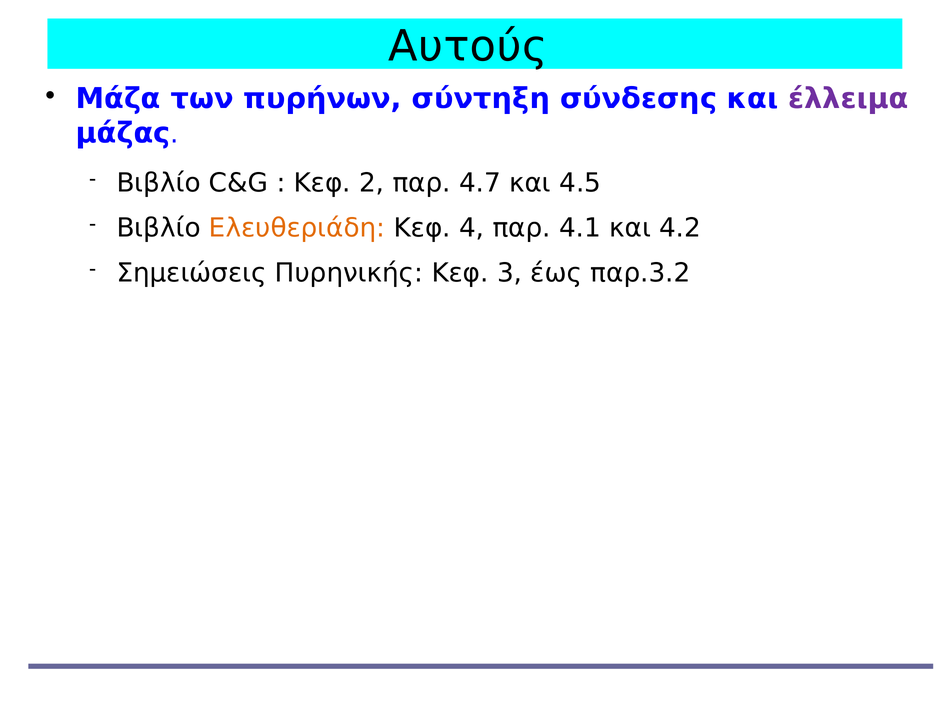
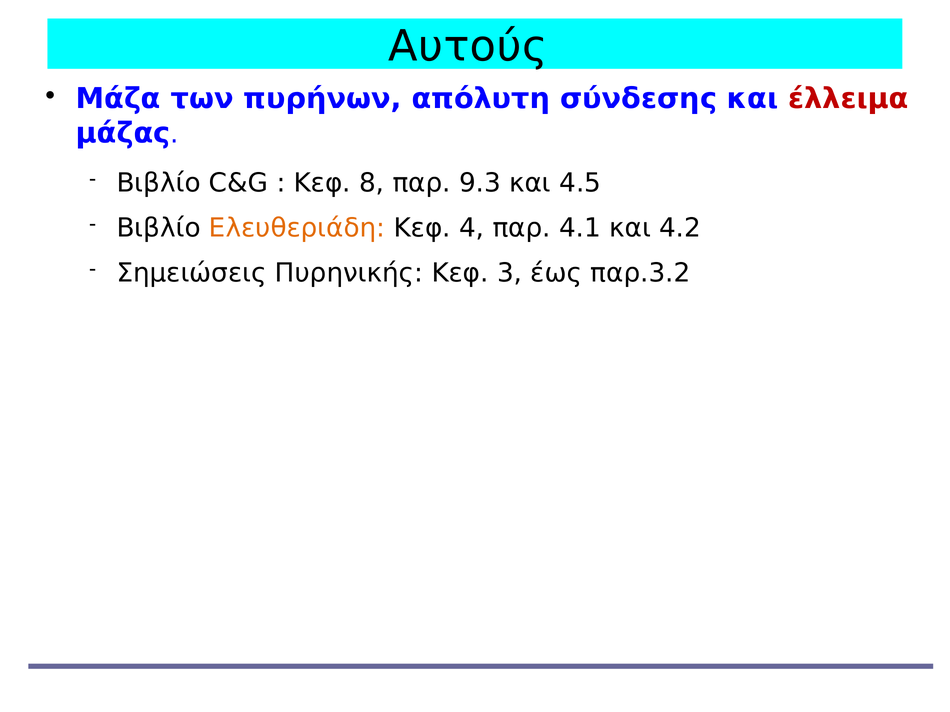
σύντηξη: σύντηξη -> απόλυτη
έλλειμα colour: purple -> red
2: 2 -> 8
4.7: 4.7 -> 9.3
